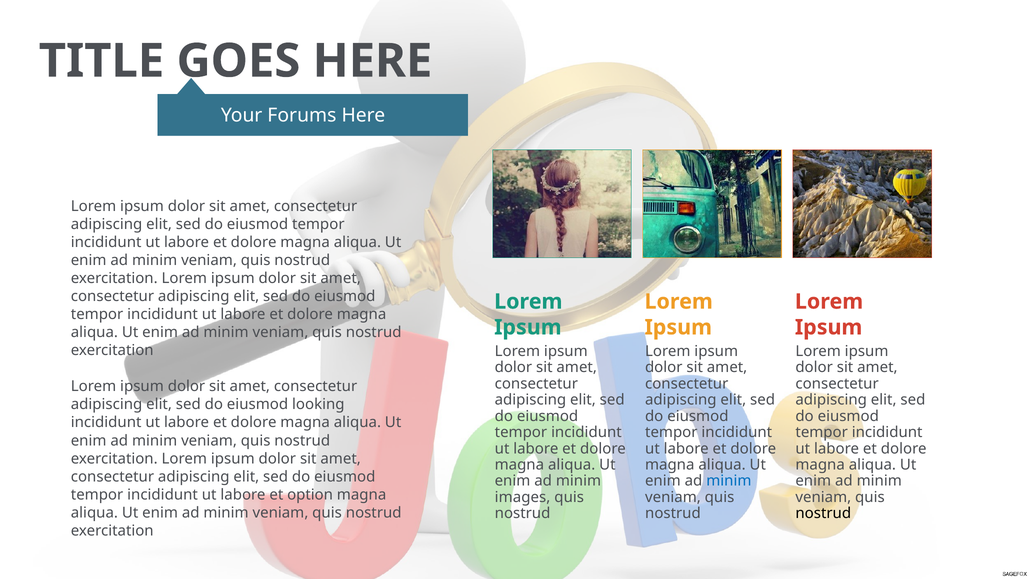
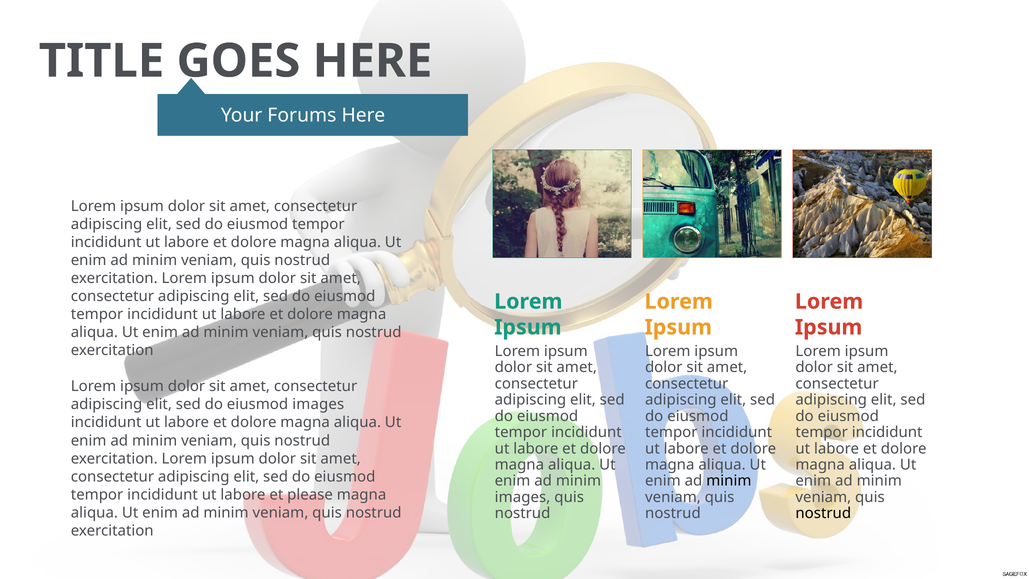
eiusmod looking: looking -> images
minim at (729, 481) colour: blue -> black
option: option -> please
